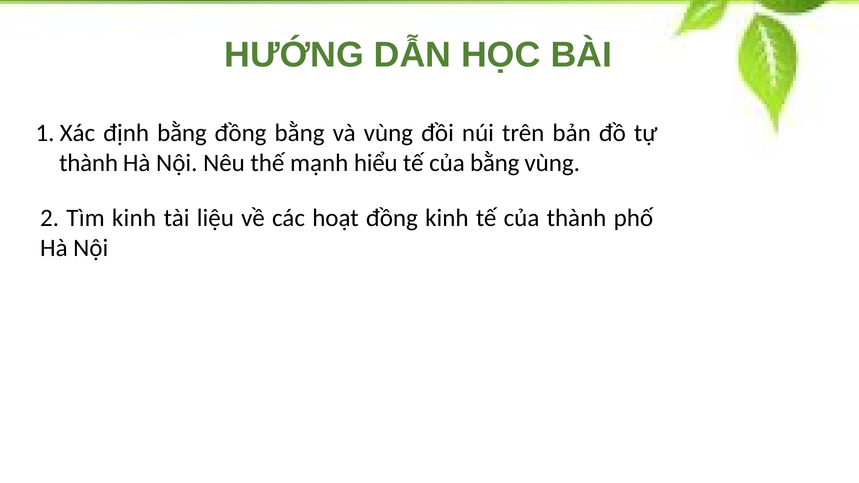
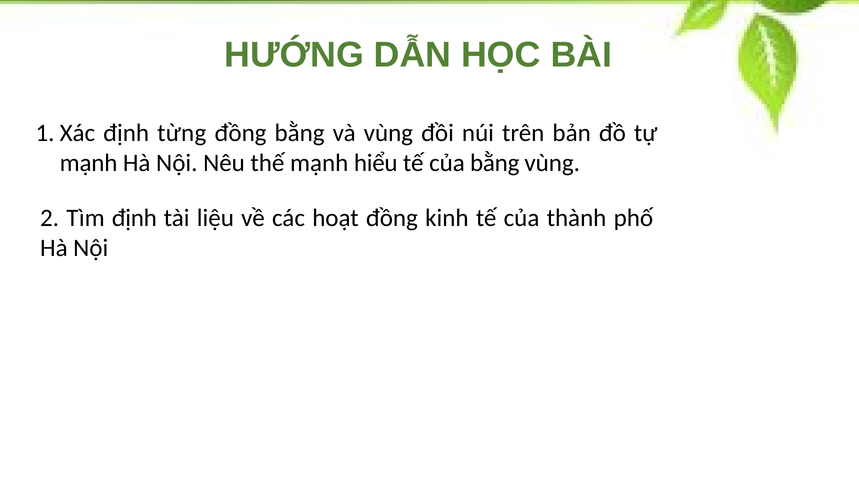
định bằng: bằng -> từng
thành at (89, 163): thành -> mạnh
Tìm kinh: kinh -> định
